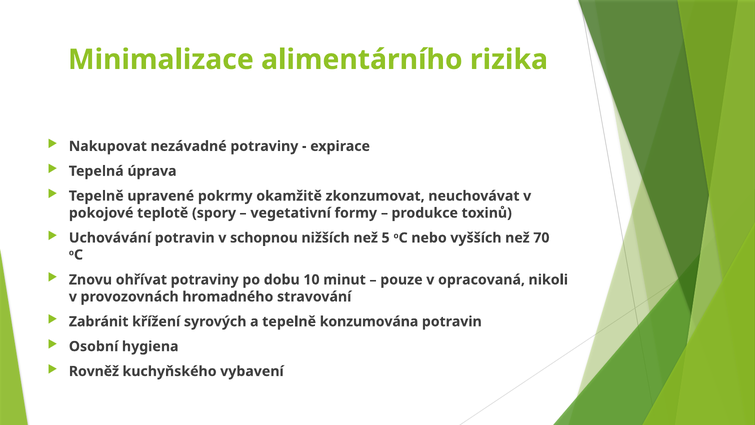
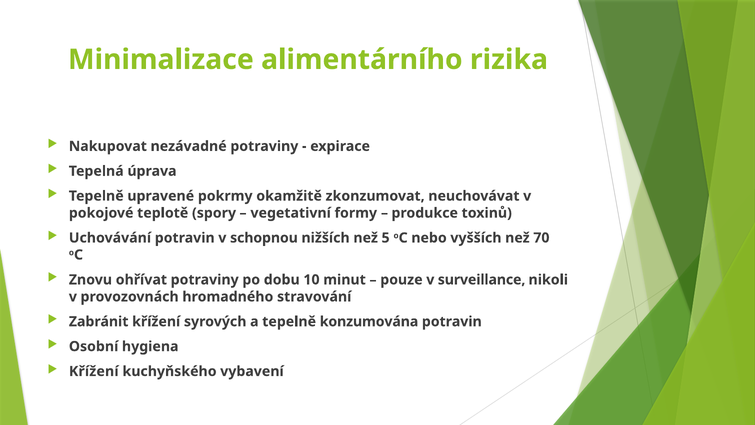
opracovaná: opracovaná -> surveillance
Rovněž at (94, 371): Rovněž -> Křížení
